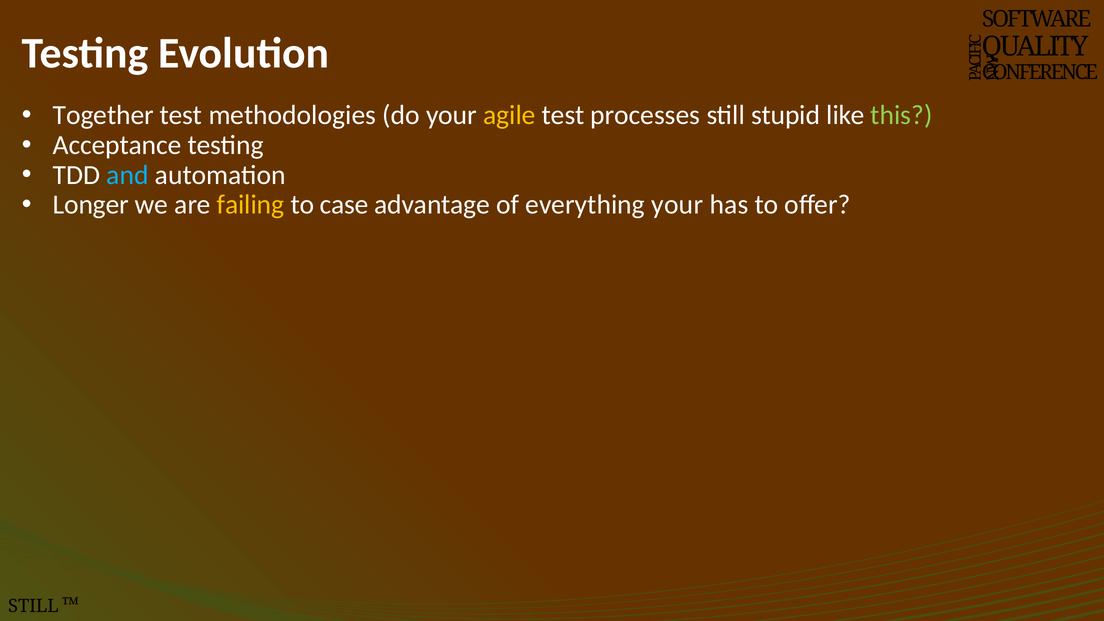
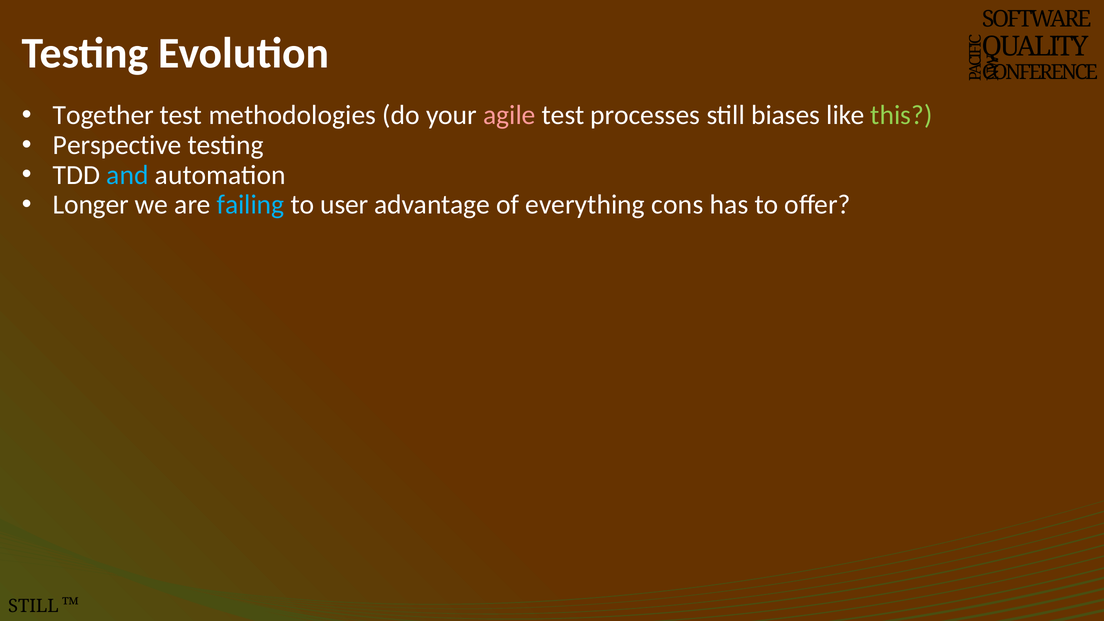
agile colour: yellow -> pink
stupid: stupid -> biases
Acceptance: Acceptance -> Perspective
failing colour: yellow -> light blue
case: case -> user
everything your: your -> cons
